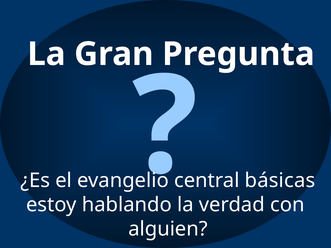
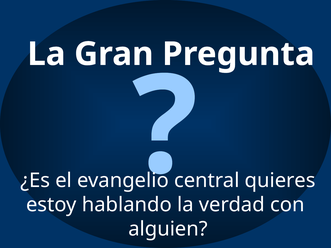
básicas: básicas -> quieres
